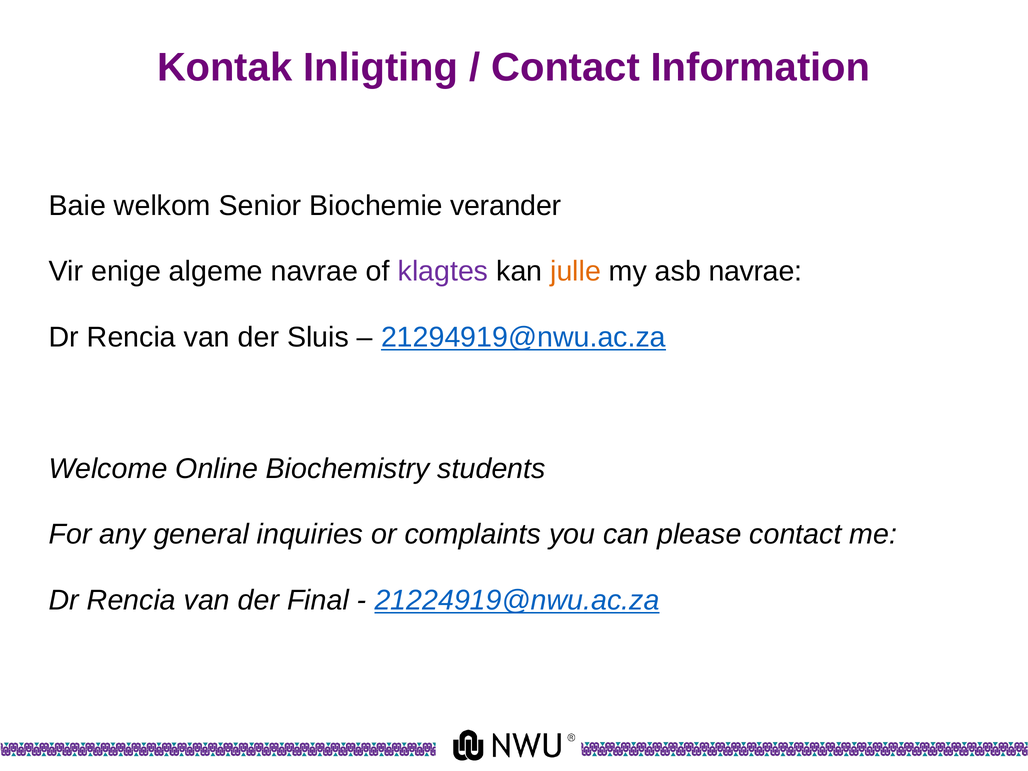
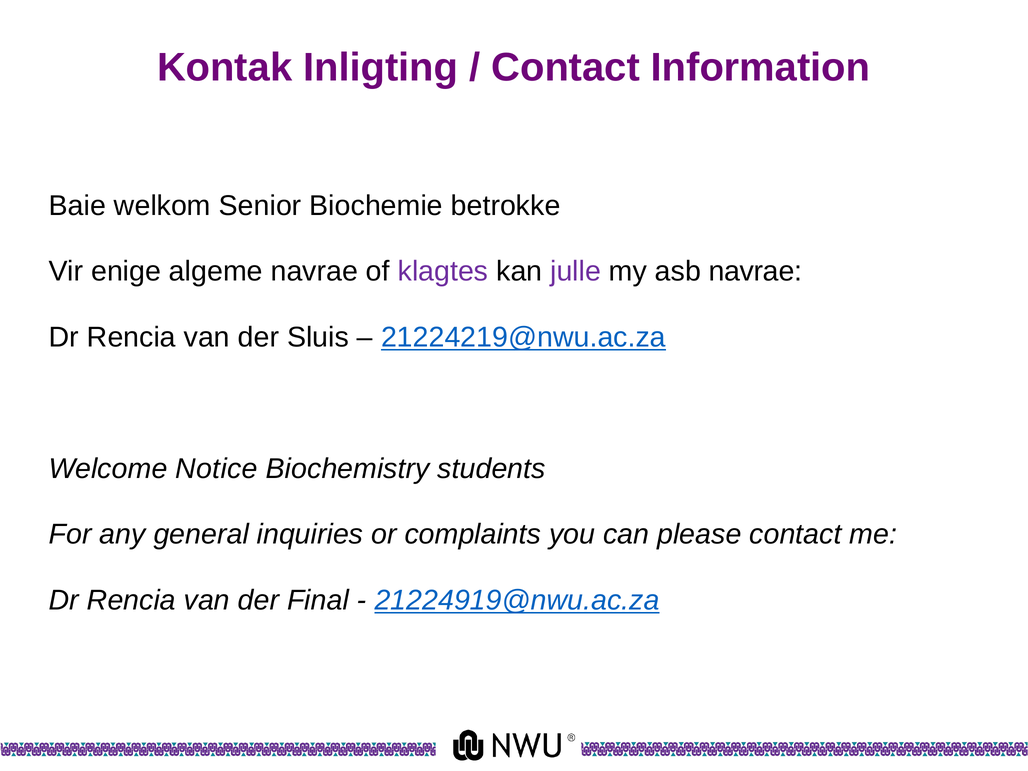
verander: verander -> betrokke
julle colour: orange -> purple
21294919@nwu.ac.za: 21294919@nwu.ac.za -> 21224219@nwu.ac.za
Online: Online -> Notice
